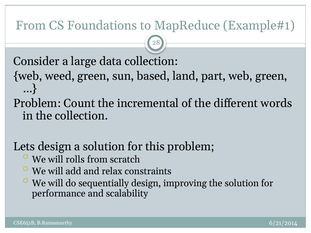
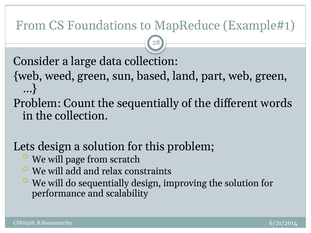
the incremental: incremental -> sequentially
rolls: rolls -> page
